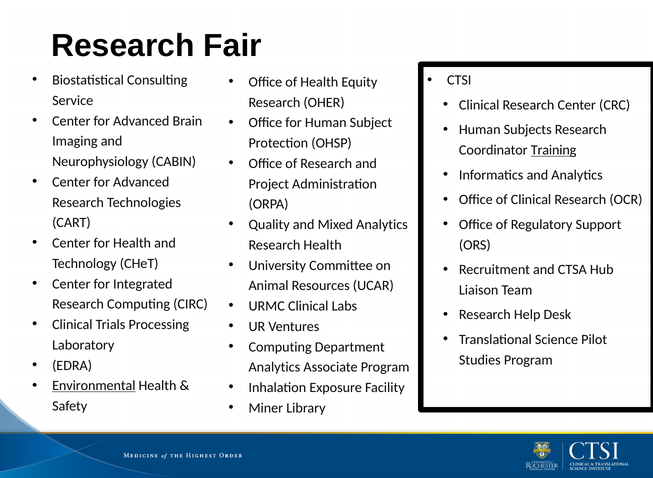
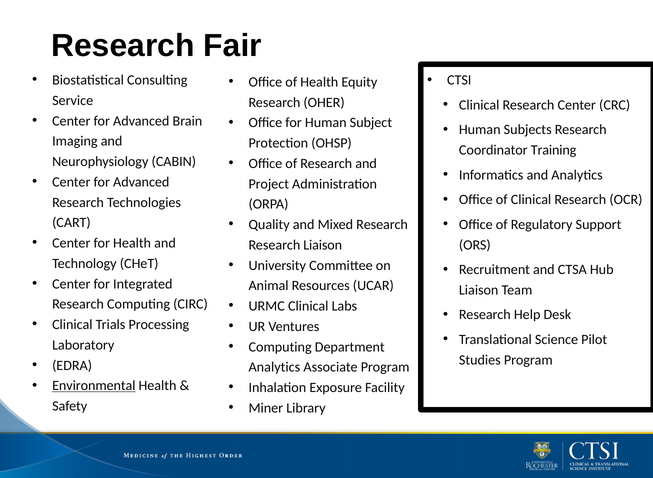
Training underline: present -> none
Mixed Analytics: Analytics -> Research
Research Health: Health -> Liaison
